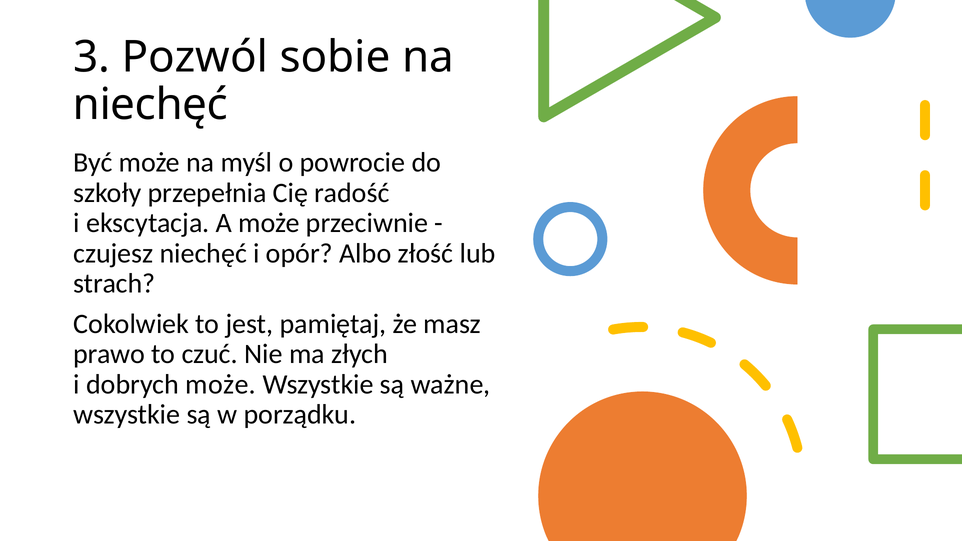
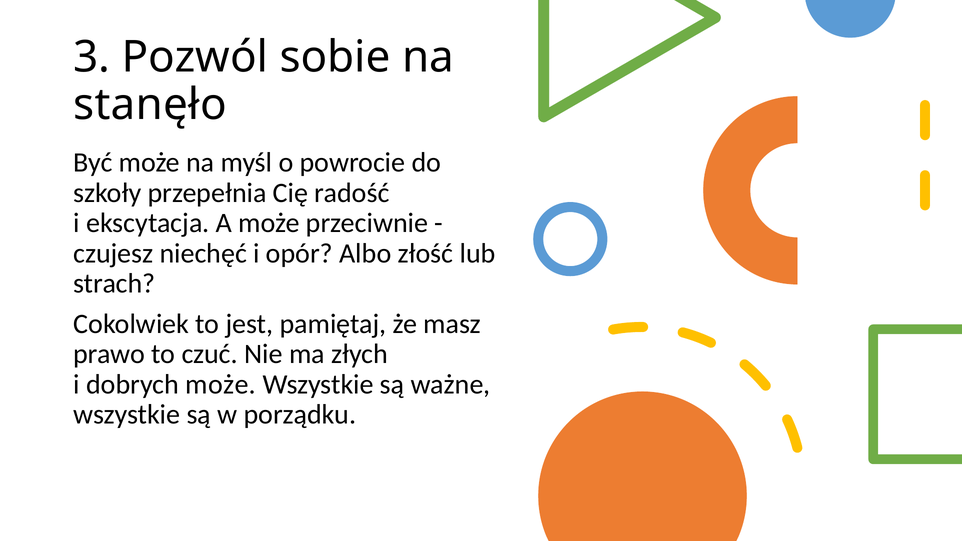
niechęć at (150, 105): niechęć -> stanęło
